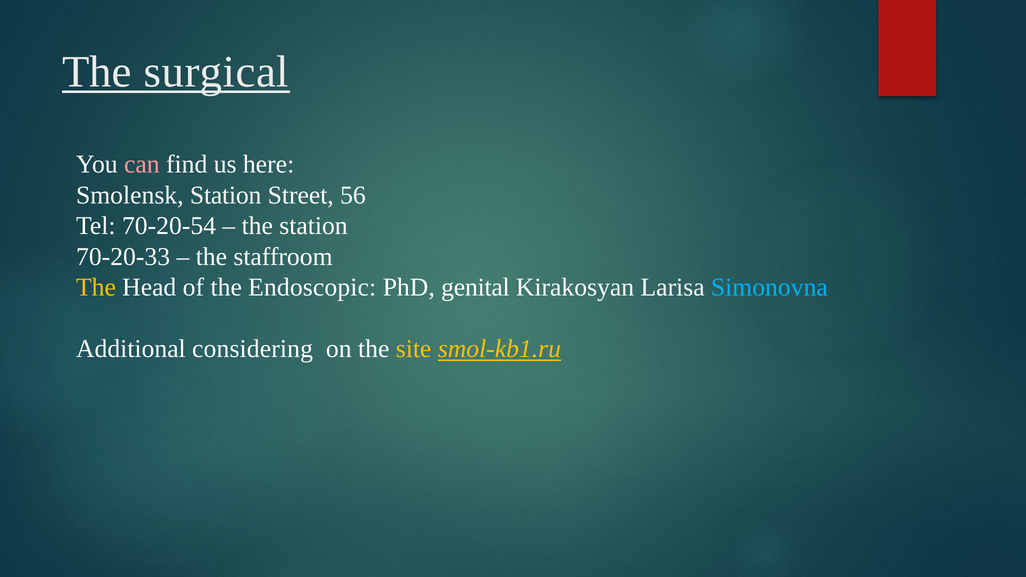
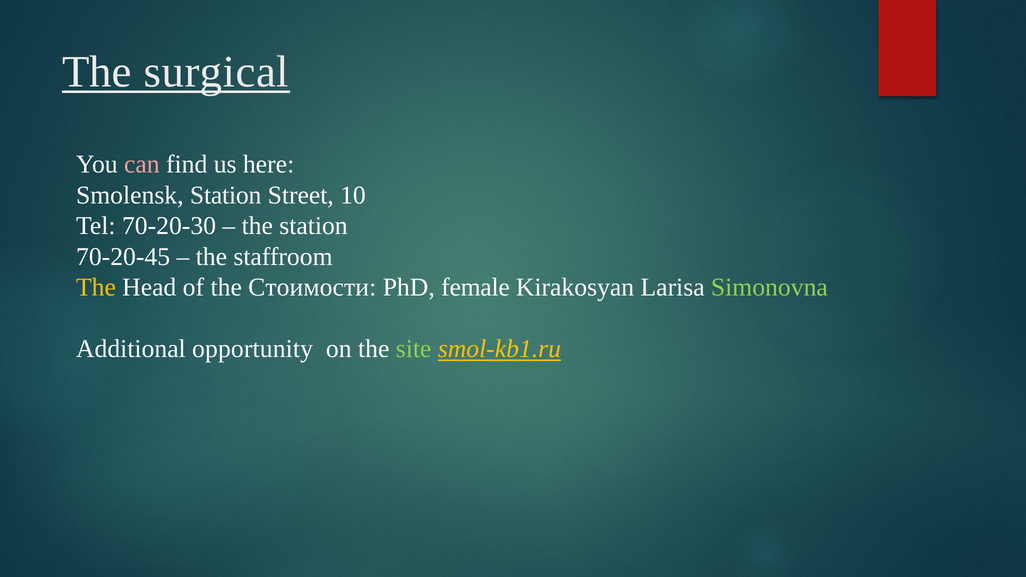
56: 56 -> 10
70-20-54: 70-20-54 -> 70-20-30
70-20-33: 70-20-33 -> 70-20-45
Endoscopic: Endoscopic -> Стоимости
genital: genital -> female
Simonovna colour: light blue -> light green
considering: considering -> opportunity
site colour: yellow -> light green
